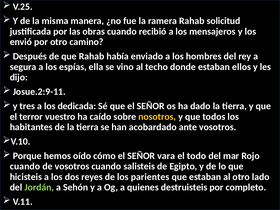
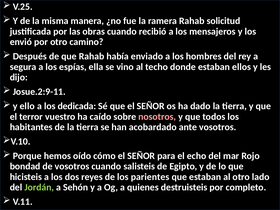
tres: tres -> ello
nosotros colour: yellow -> pink
vara: vara -> para
todo: todo -> echo
cuando at (25, 166): cuando -> bondad
